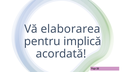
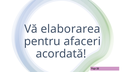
implică: implică -> afaceri
